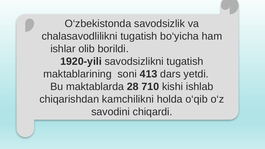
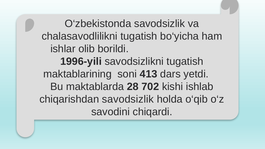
1920-yili: 1920-yili -> 1996-yili
710: 710 -> 702
chiqarishdan kamchilikni: kamchilikni -> savodsizlik
